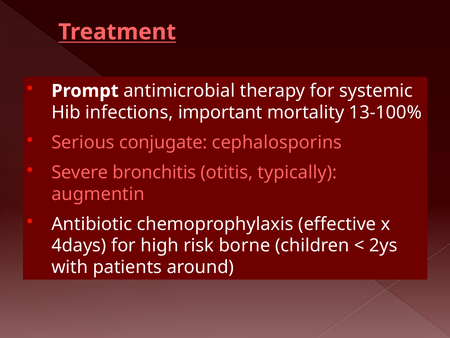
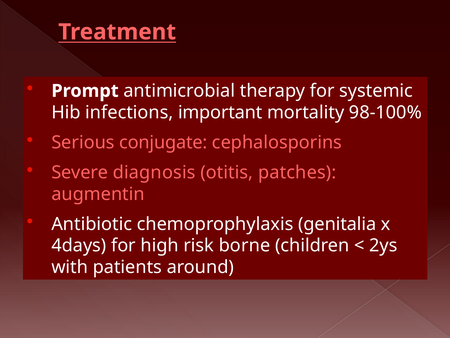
13-100%: 13-100% -> 98-100%
bronchitis: bronchitis -> diagnosis
typically: typically -> patches
effective: effective -> genitalia
